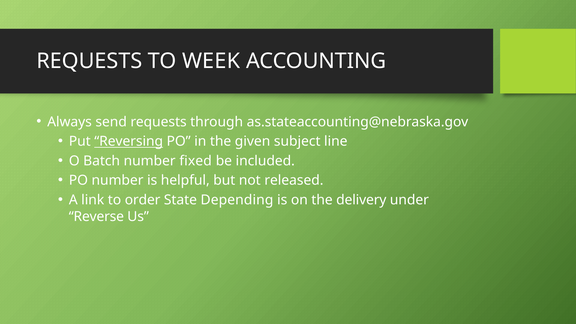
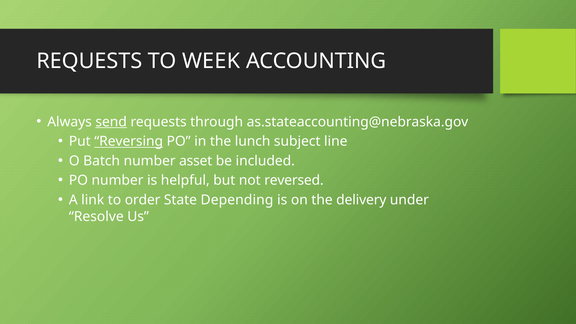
send underline: none -> present
given: given -> lunch
fixed: fixed -> asset
released: released -> reversed
Reverse: Reverse -> Resolve
